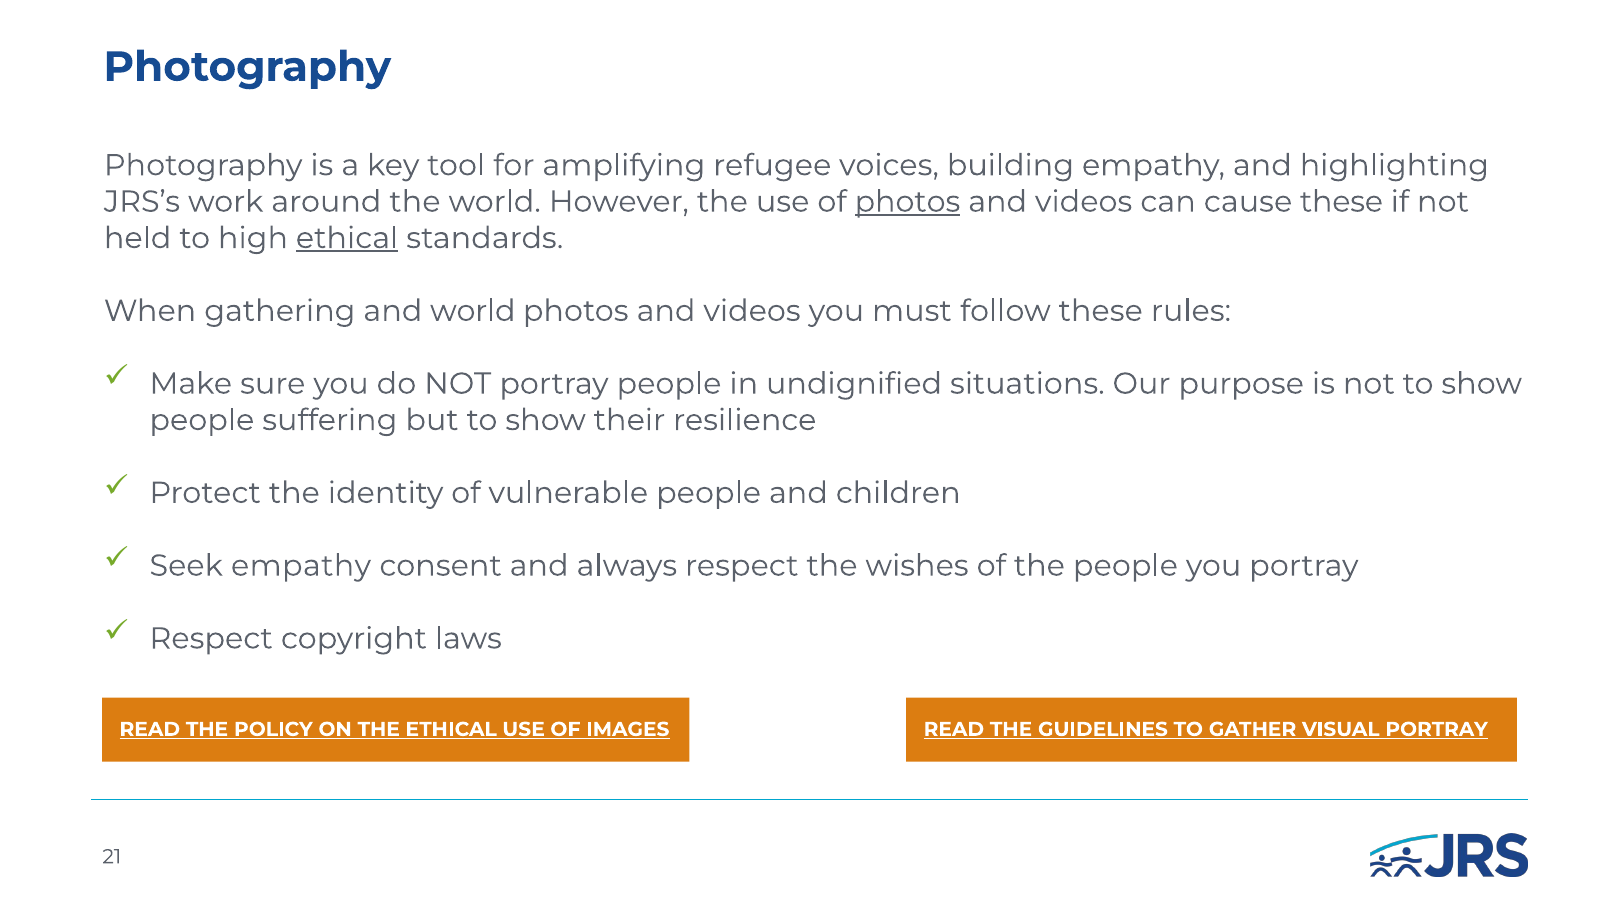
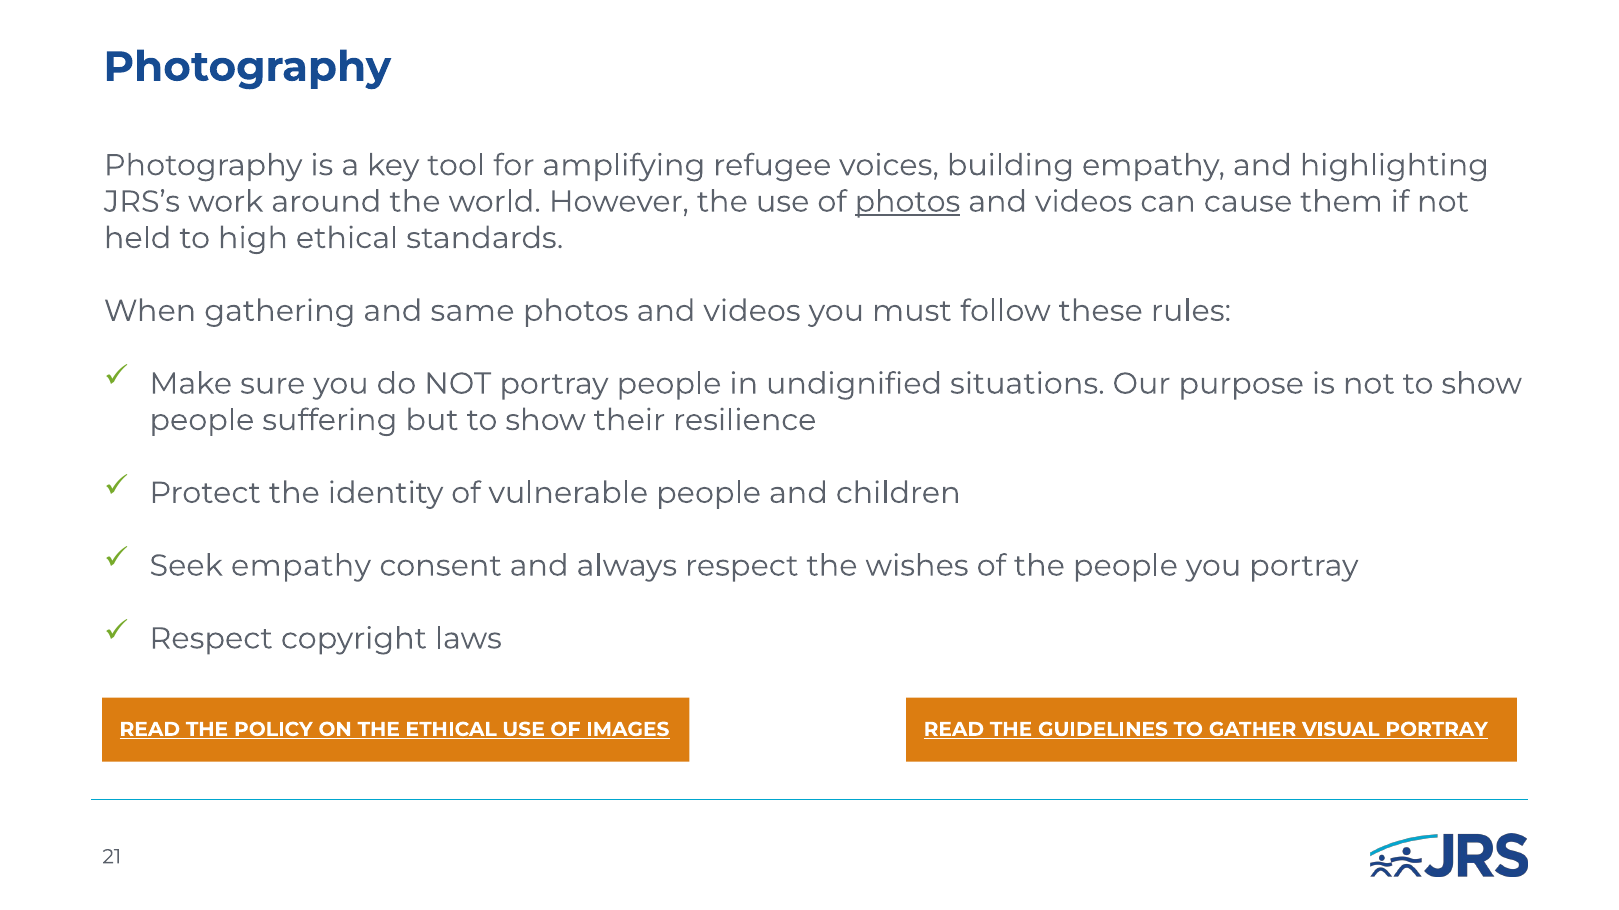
cause these: these -> them
ethical at (347, 238) underline: present -> none
and world: world -> same
